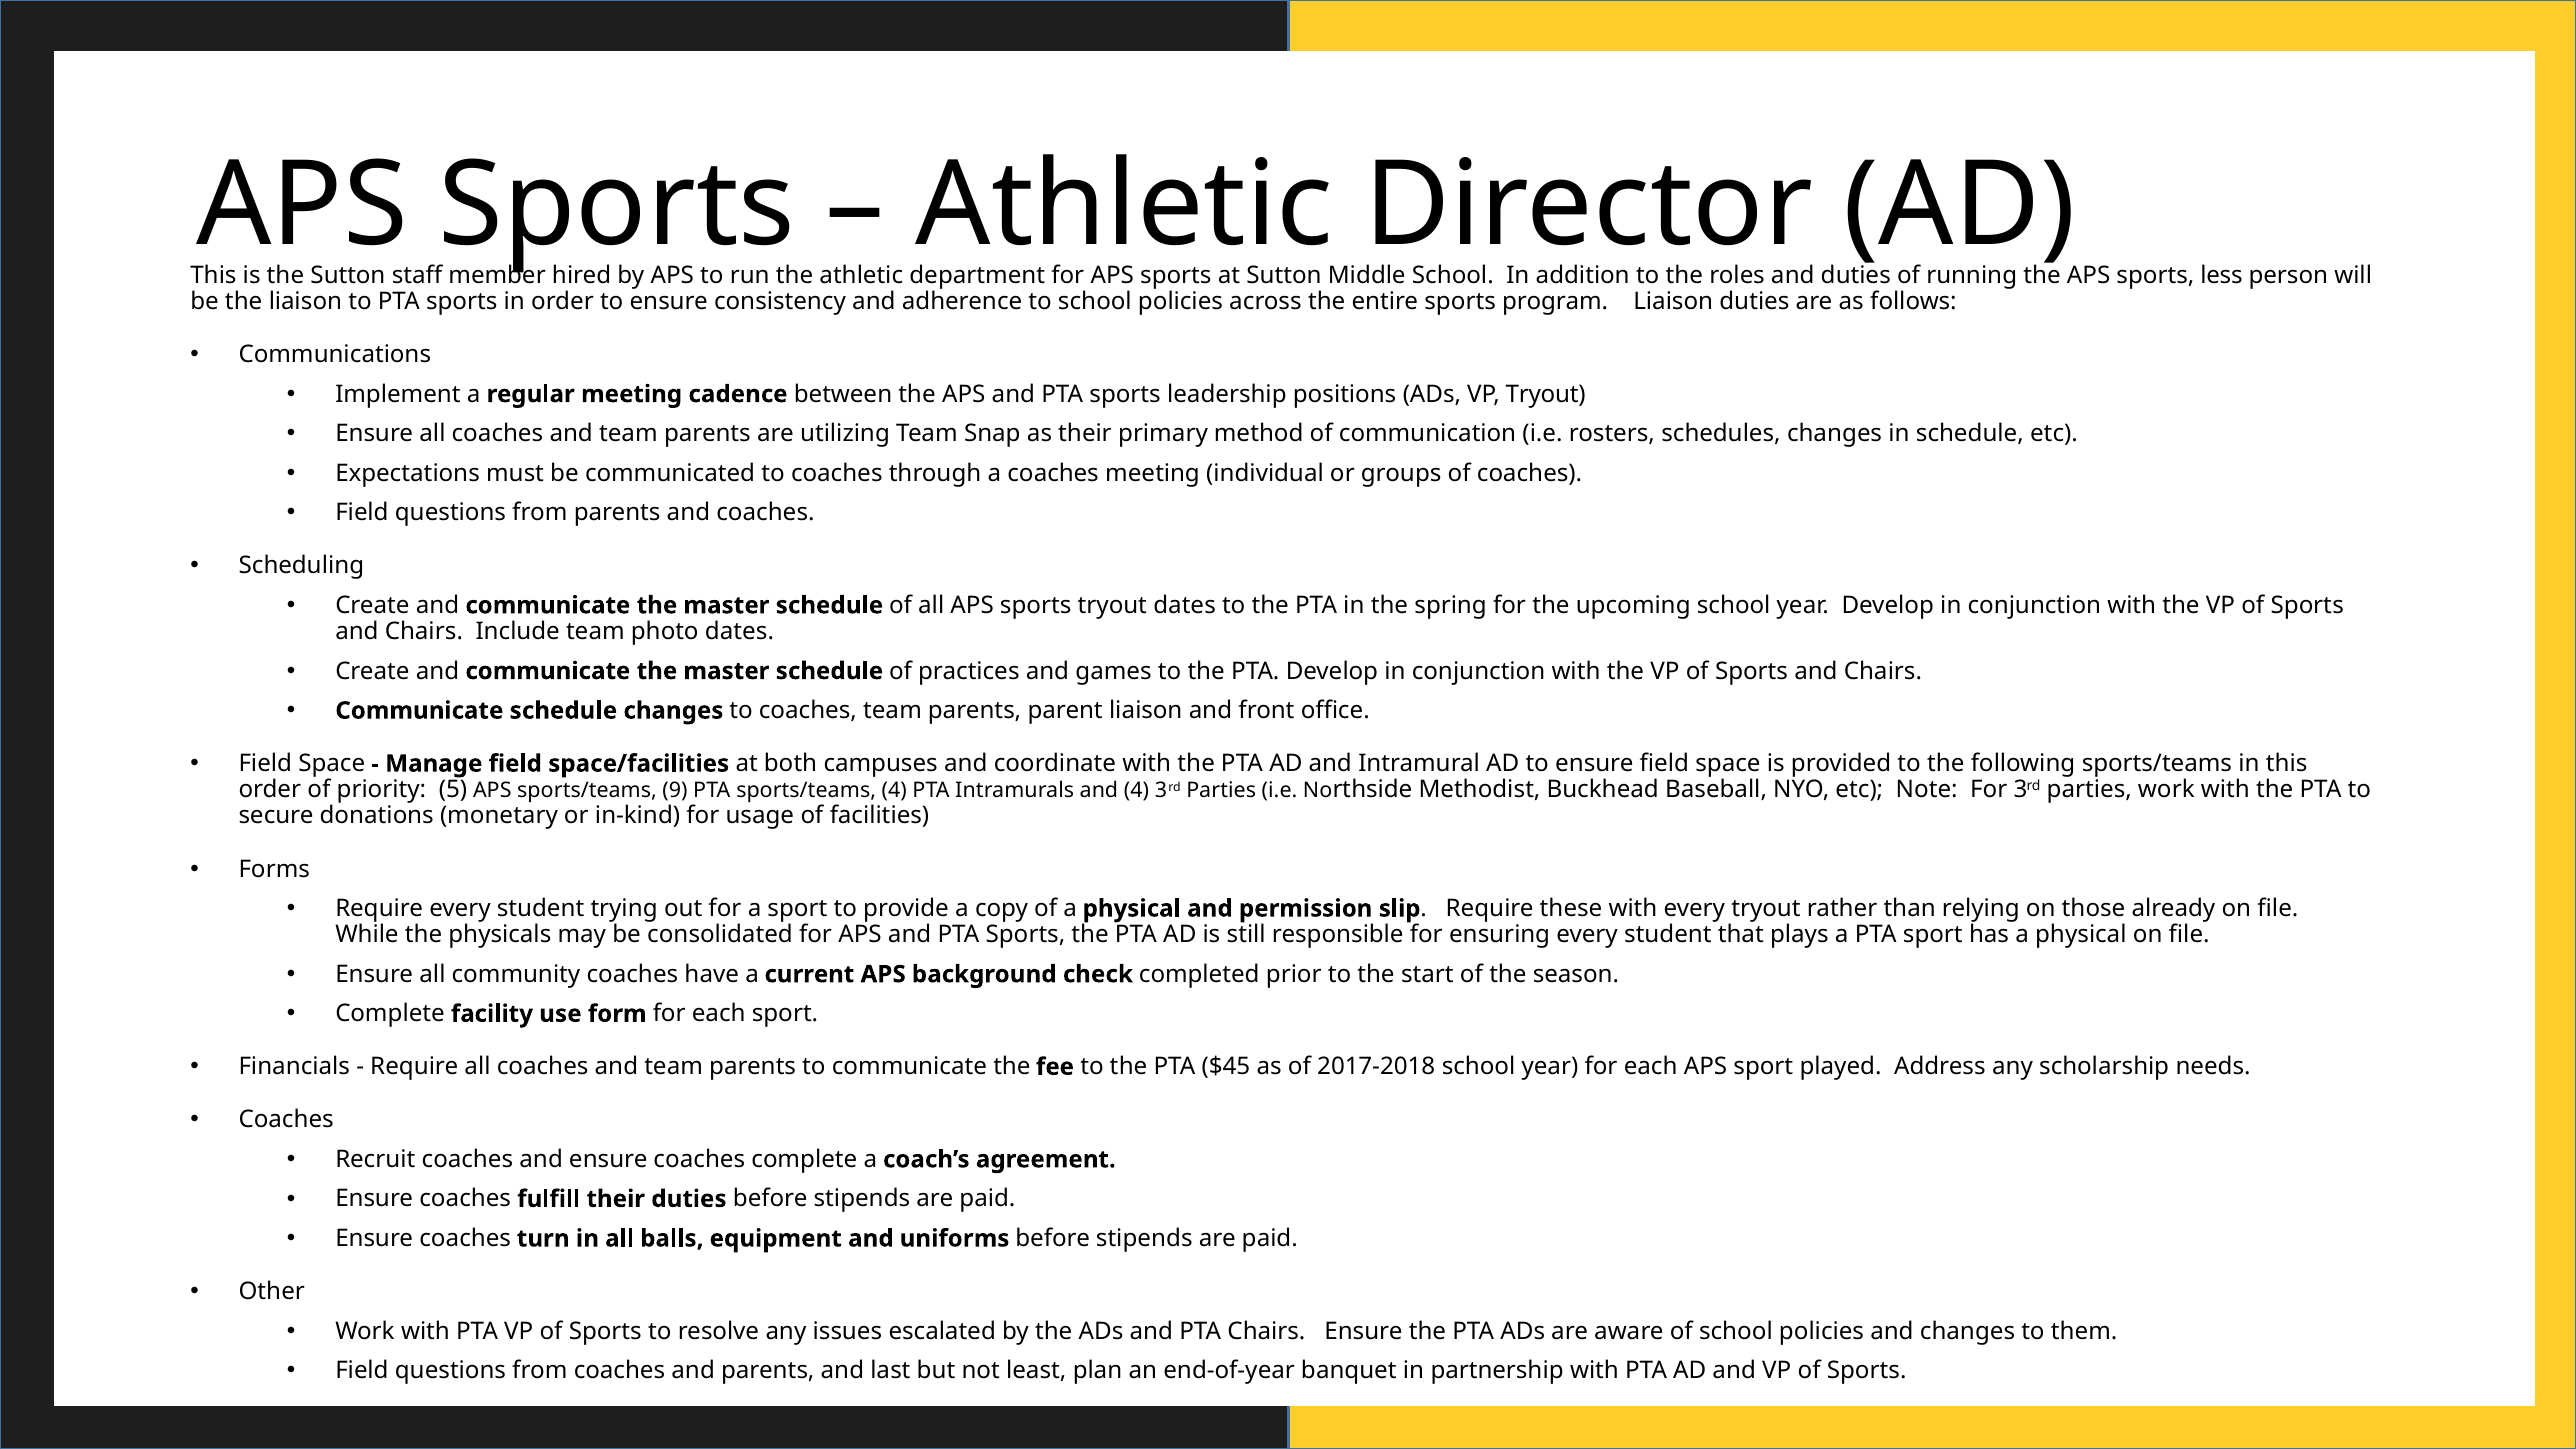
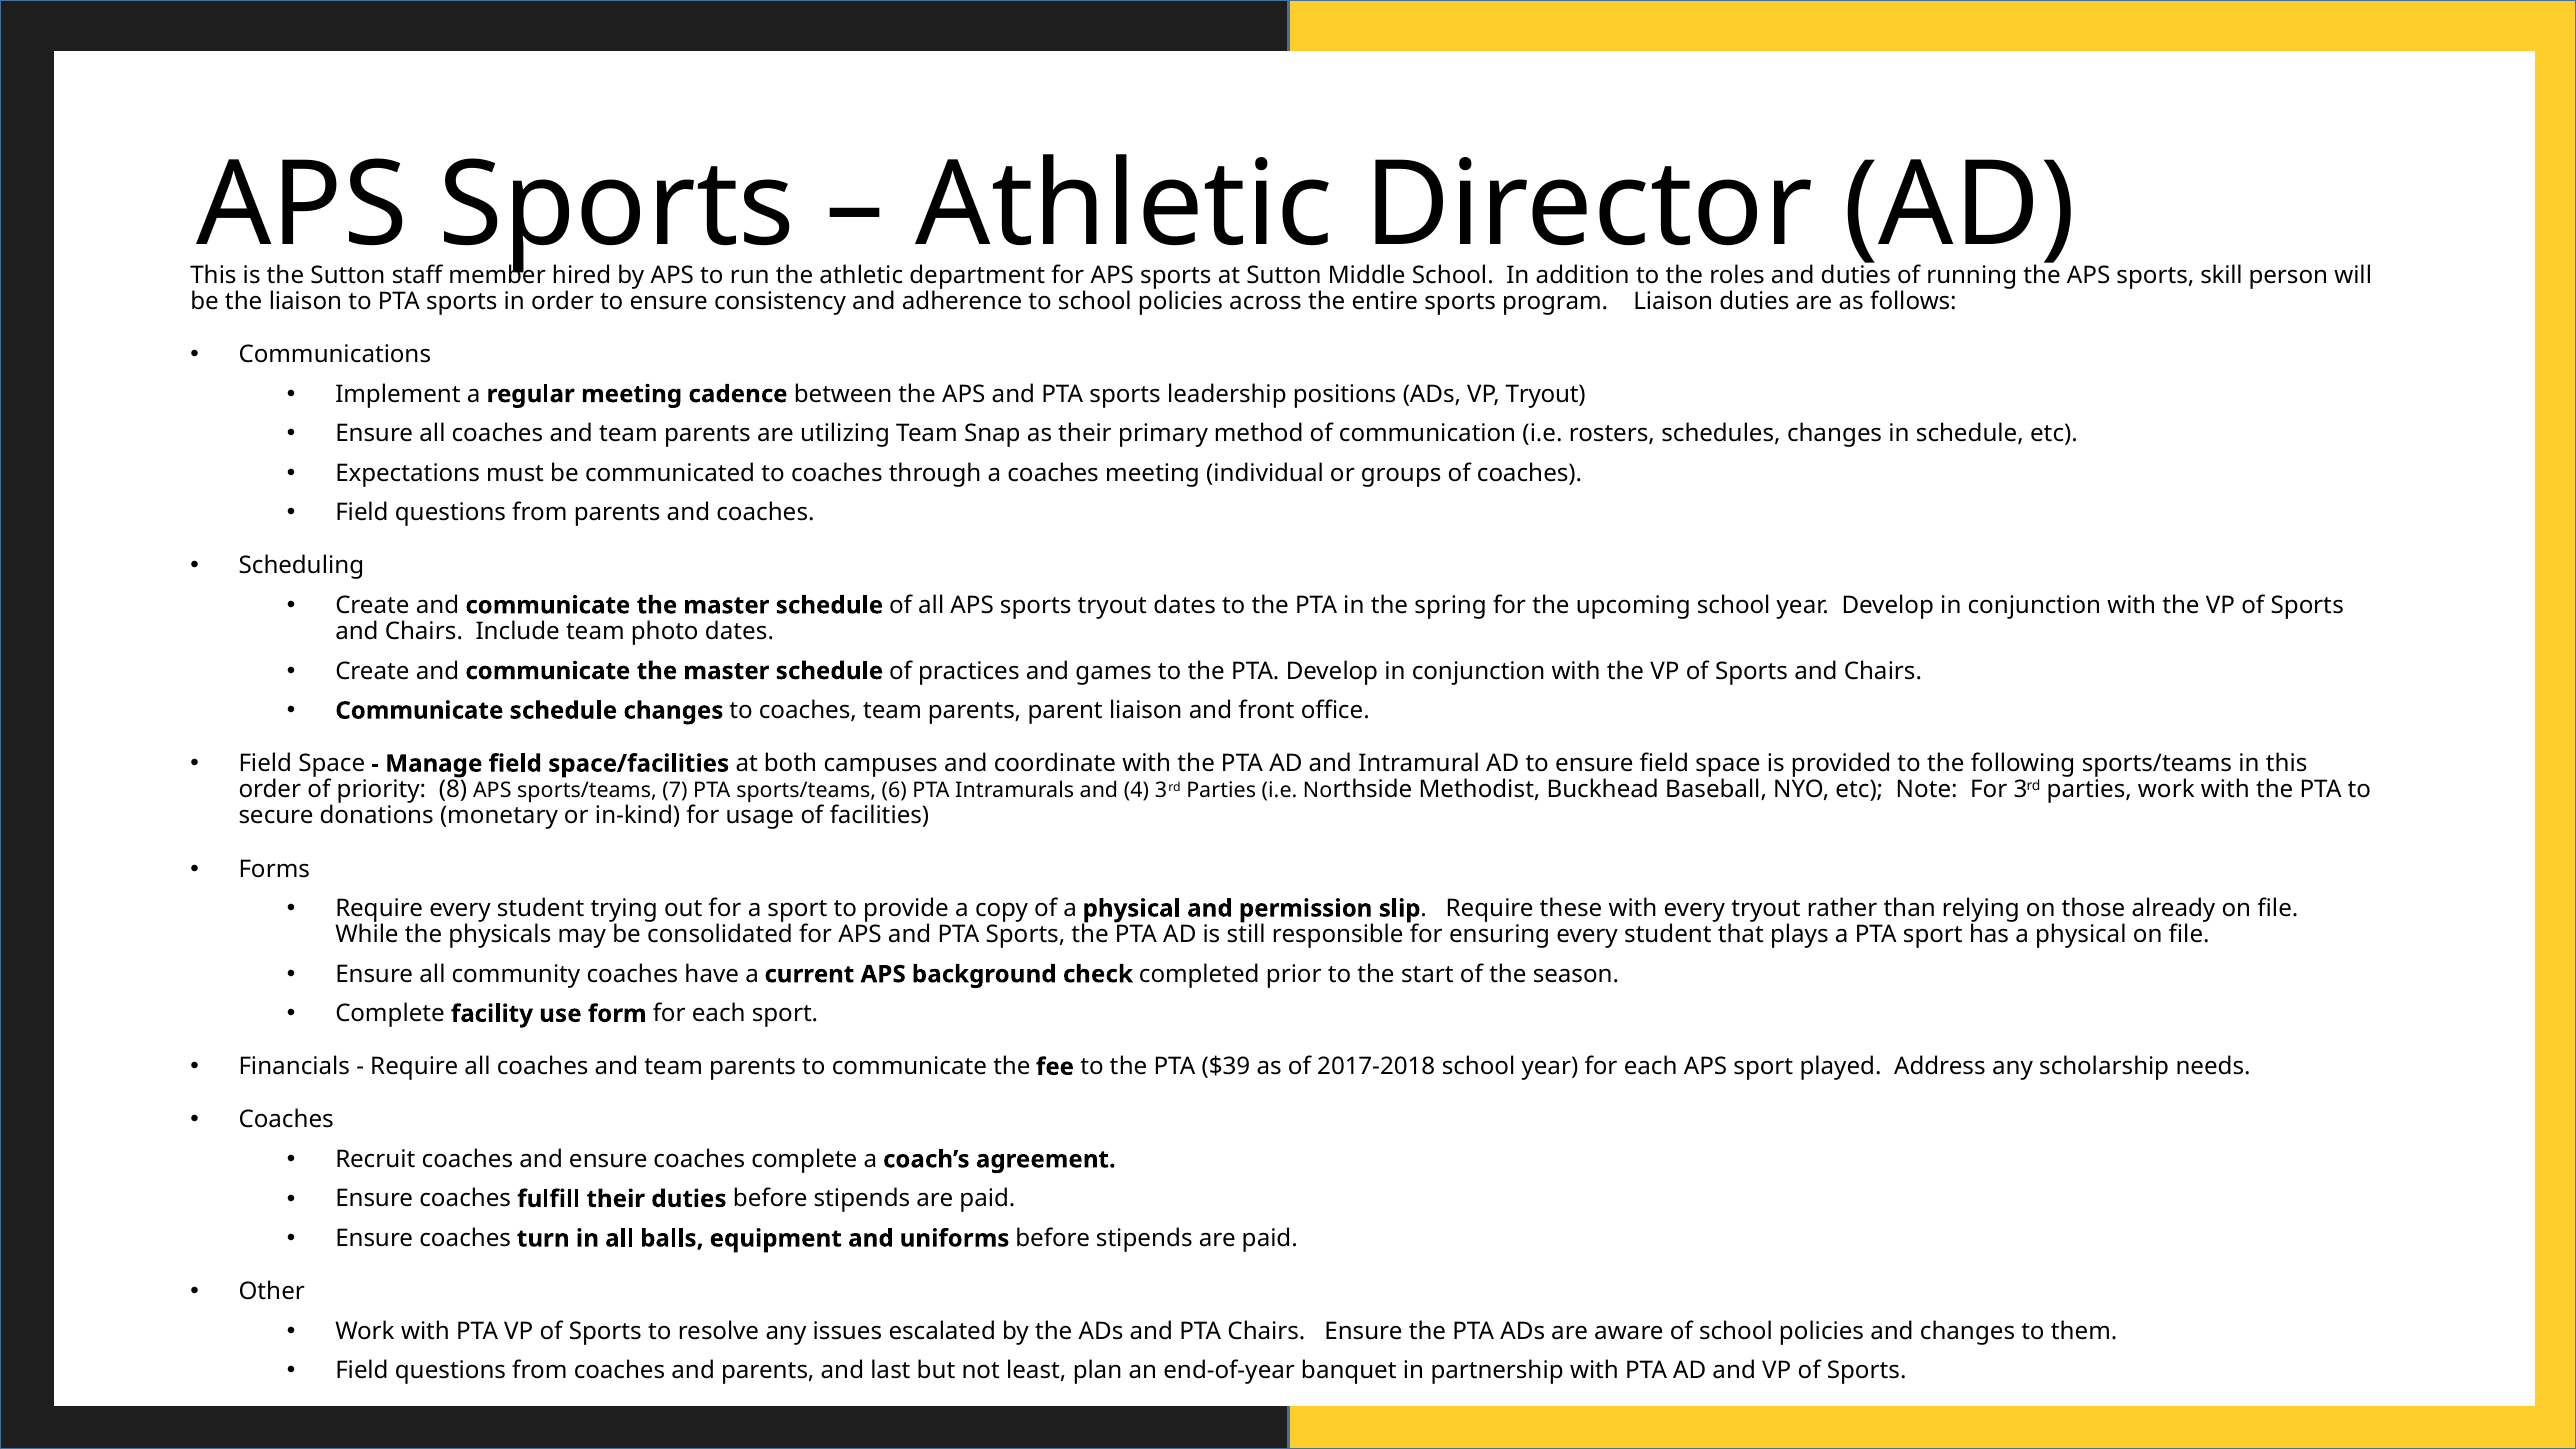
less: less -> skill
5: 5 -> 8
9: 9 -> 7
sports/teams 4: 4 -> 6
$45: $45 -> $39
